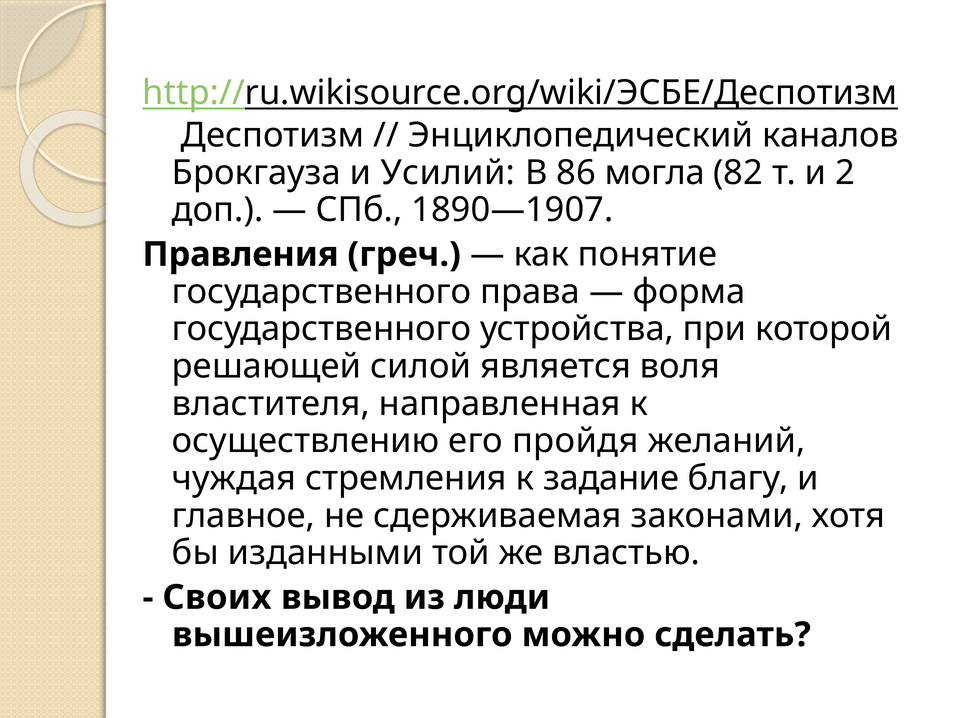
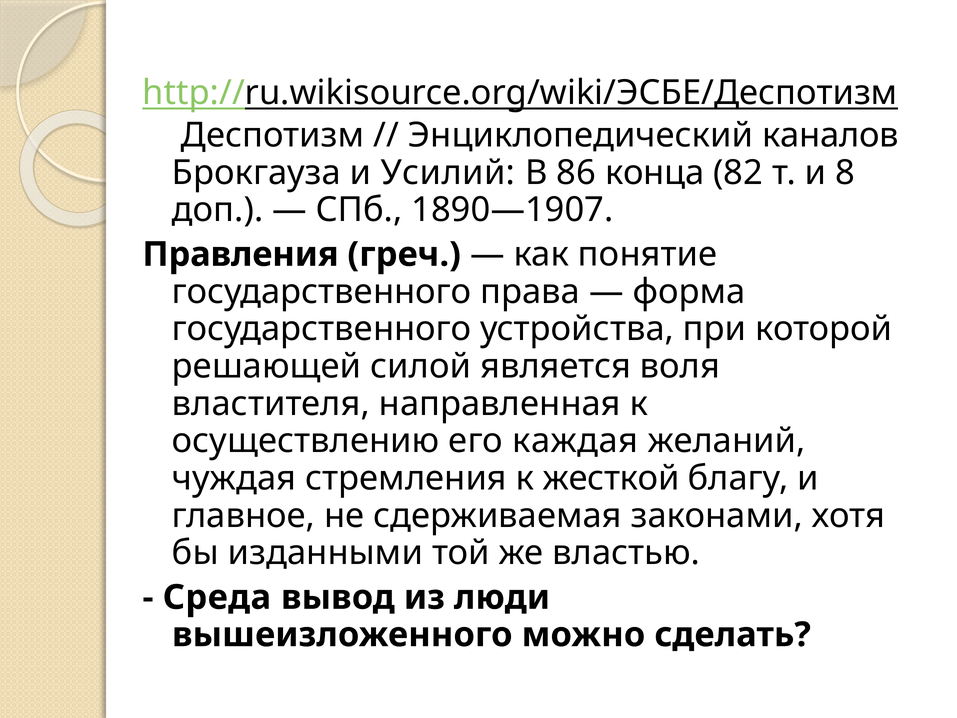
могла: могла -> конца
2: 2 -> 8
пройдя: пройдя -> каждая
задание: задание -> жесткой
Своих: Своих -> Среда
